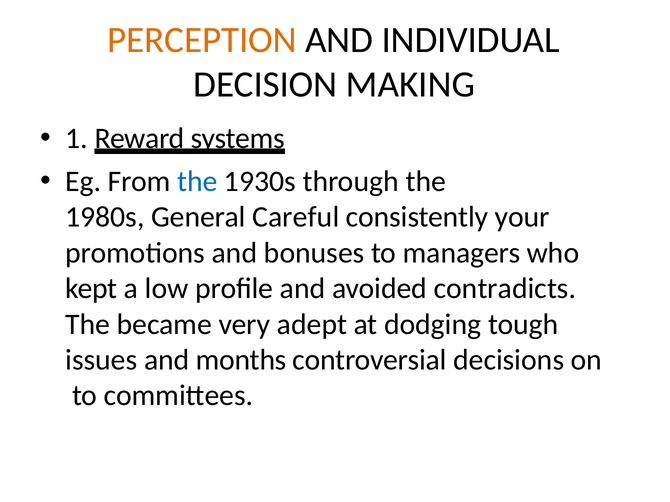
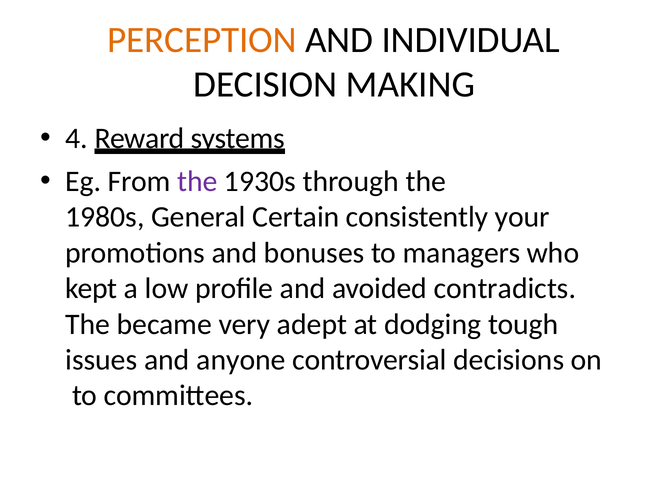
1: 1 -> 4
the at (197, 182) colour: blue -> purple
Careful: Careful -> Certain
months: months -> anyone
